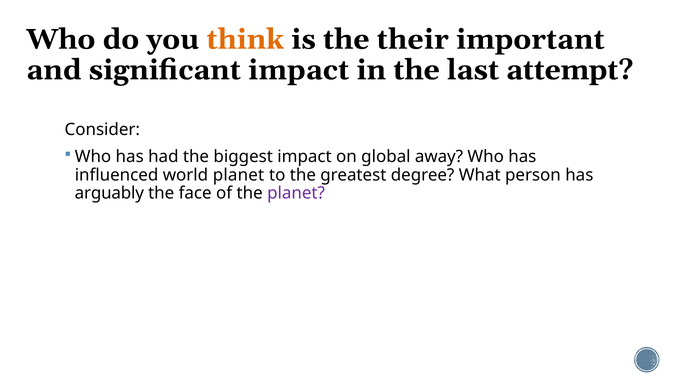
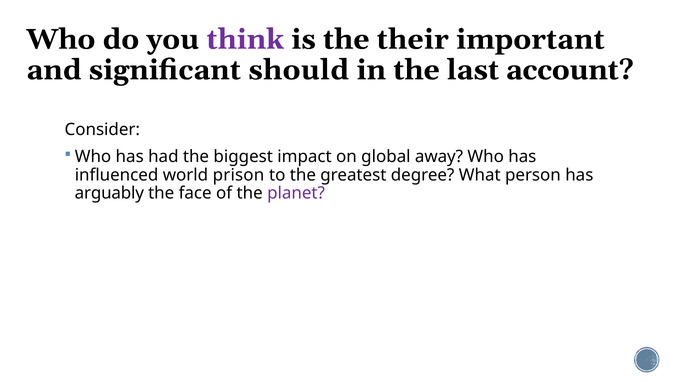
think colour: orange -> purple
significant impact: impact -> should
attempt: attempt -> account
world planet: planet -> prison
